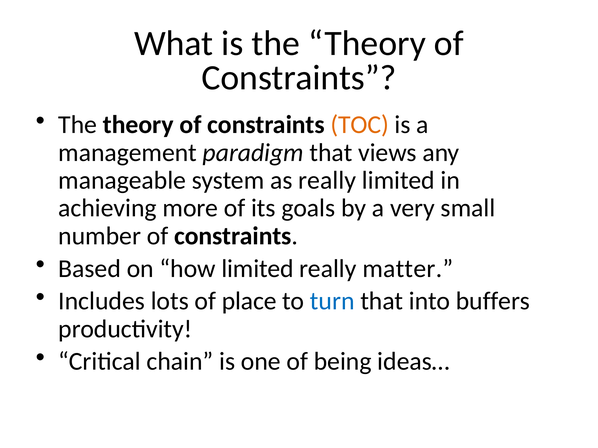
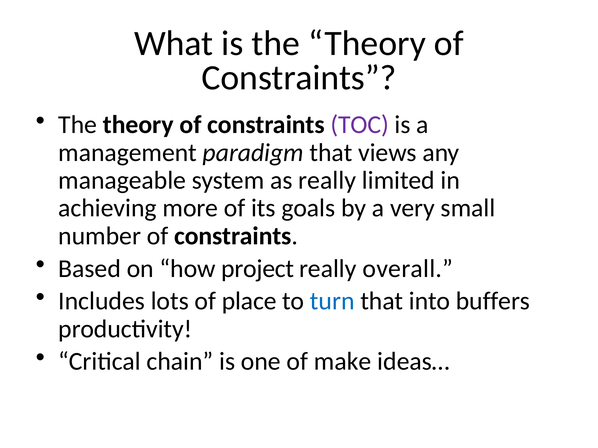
TOC colour: orange -> purple
how limited: limited -> project
matter: matter -> overall
being: being -> make
